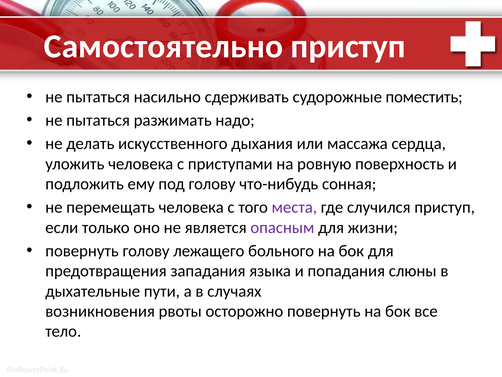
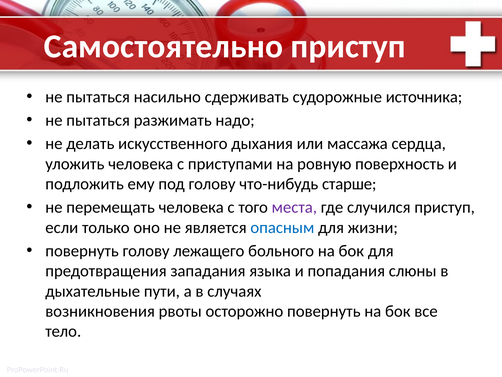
поместить: поместить -> источника
сонная: сонная -> старше
опасным colour: purple -> blue
